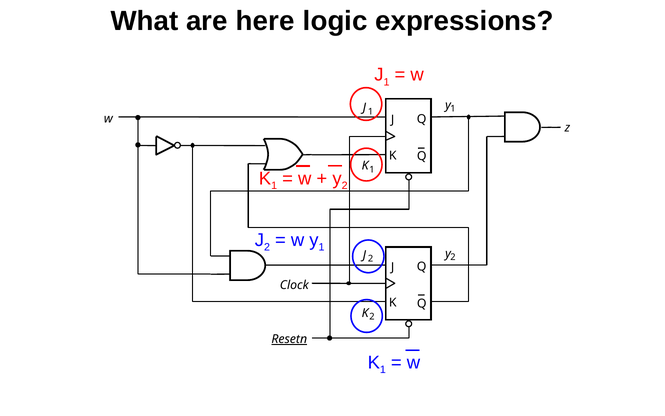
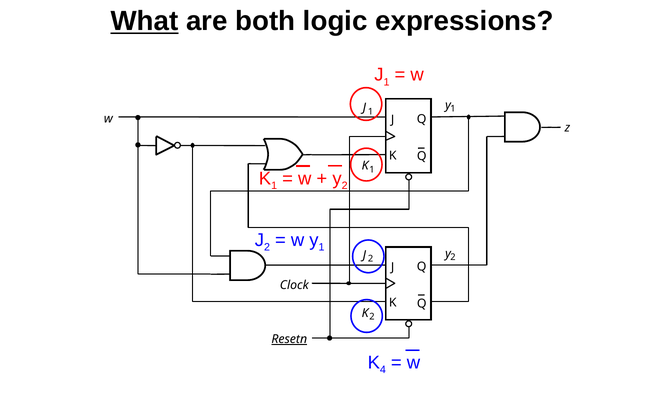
What underline: none -> present
here: here -> both
1 at (383, 369): 1 -> 4
